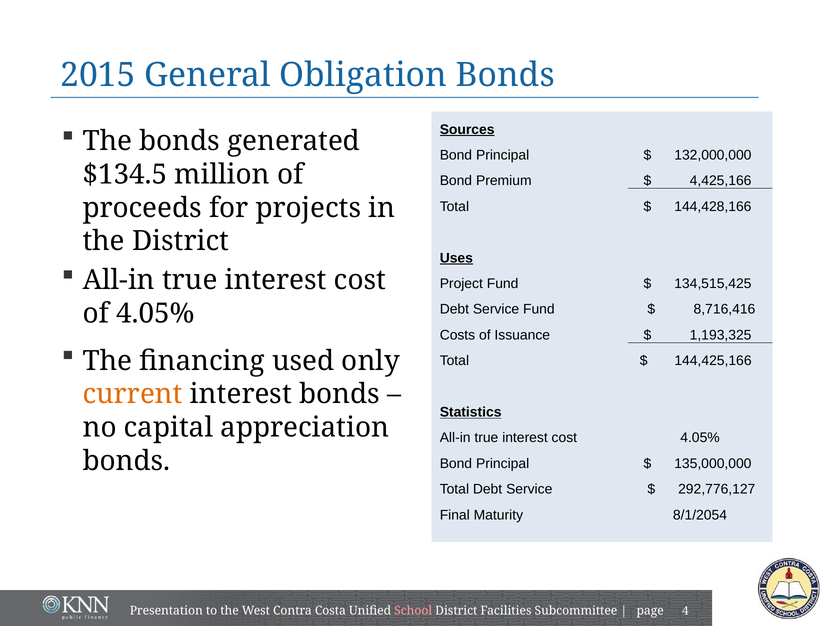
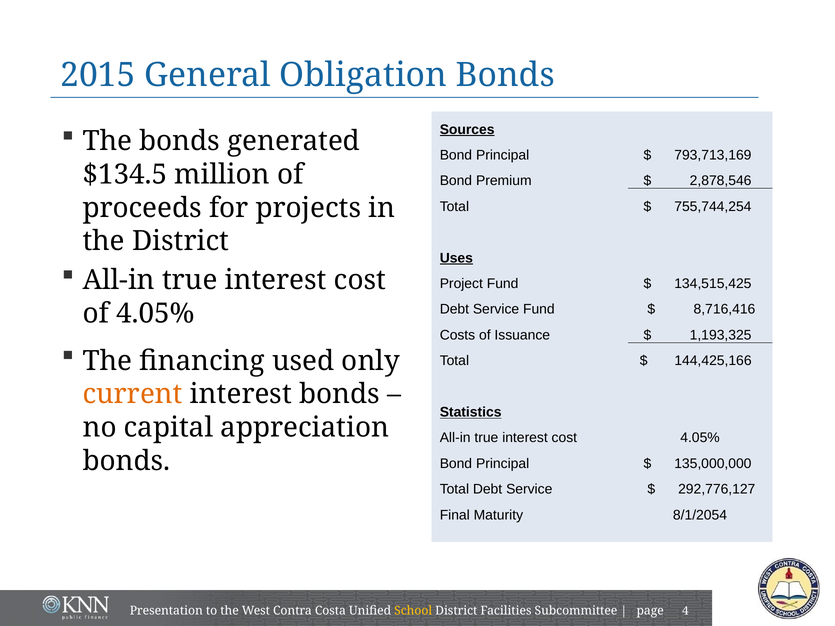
132,000,000: 132,000,000 -> 793,713,169
4,425,166: 4,425,166 -> 2,878,546
144,428,166: 144,428,166 -> 755,744,254
School colour: pink -> yellow
